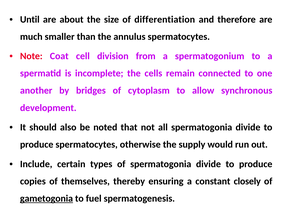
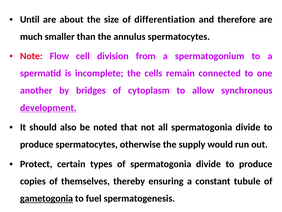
Coat: Coat -> Flow
development underline: none -> present
Include: Include -> Protect
closely: closely -> tubule
